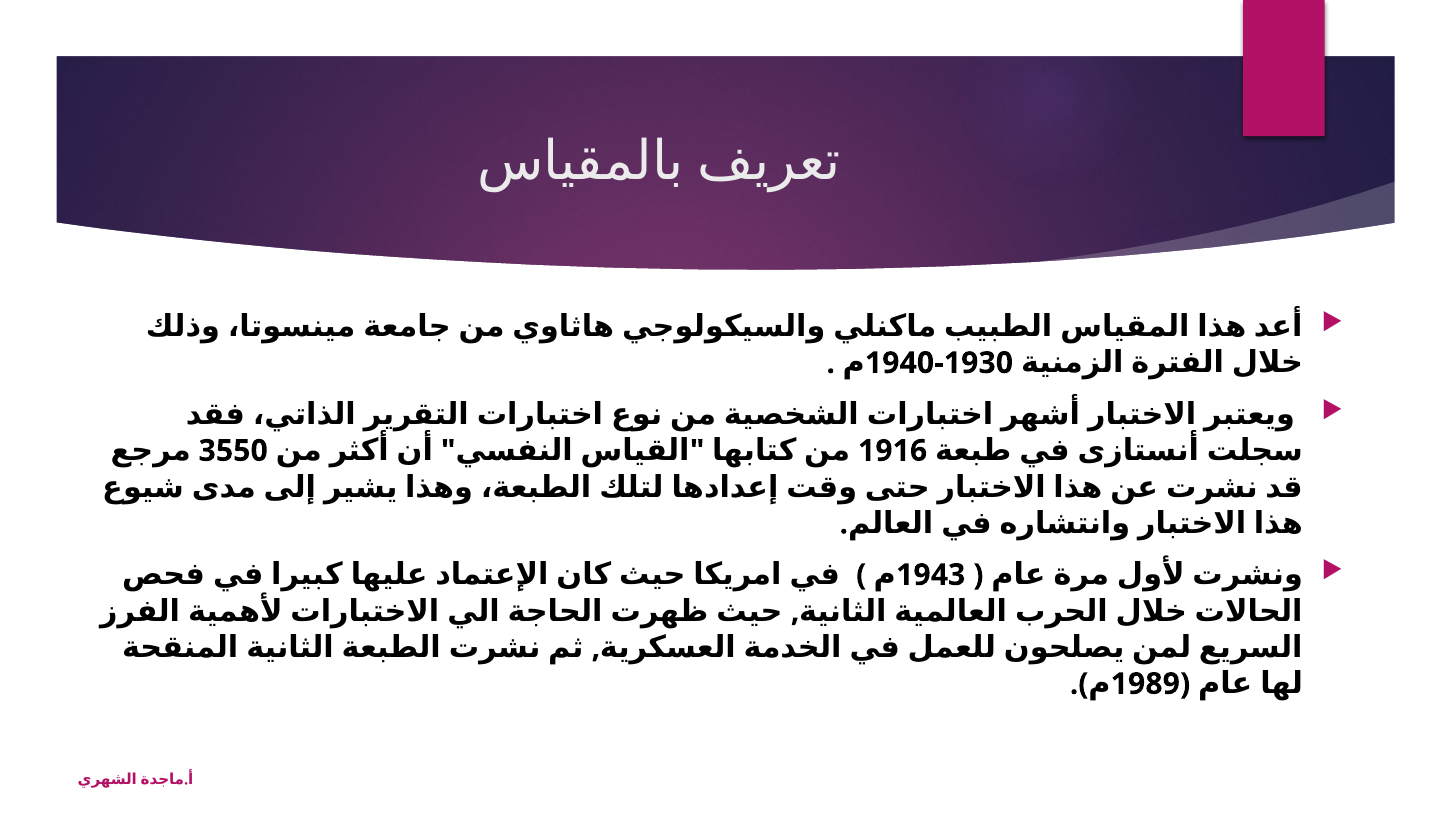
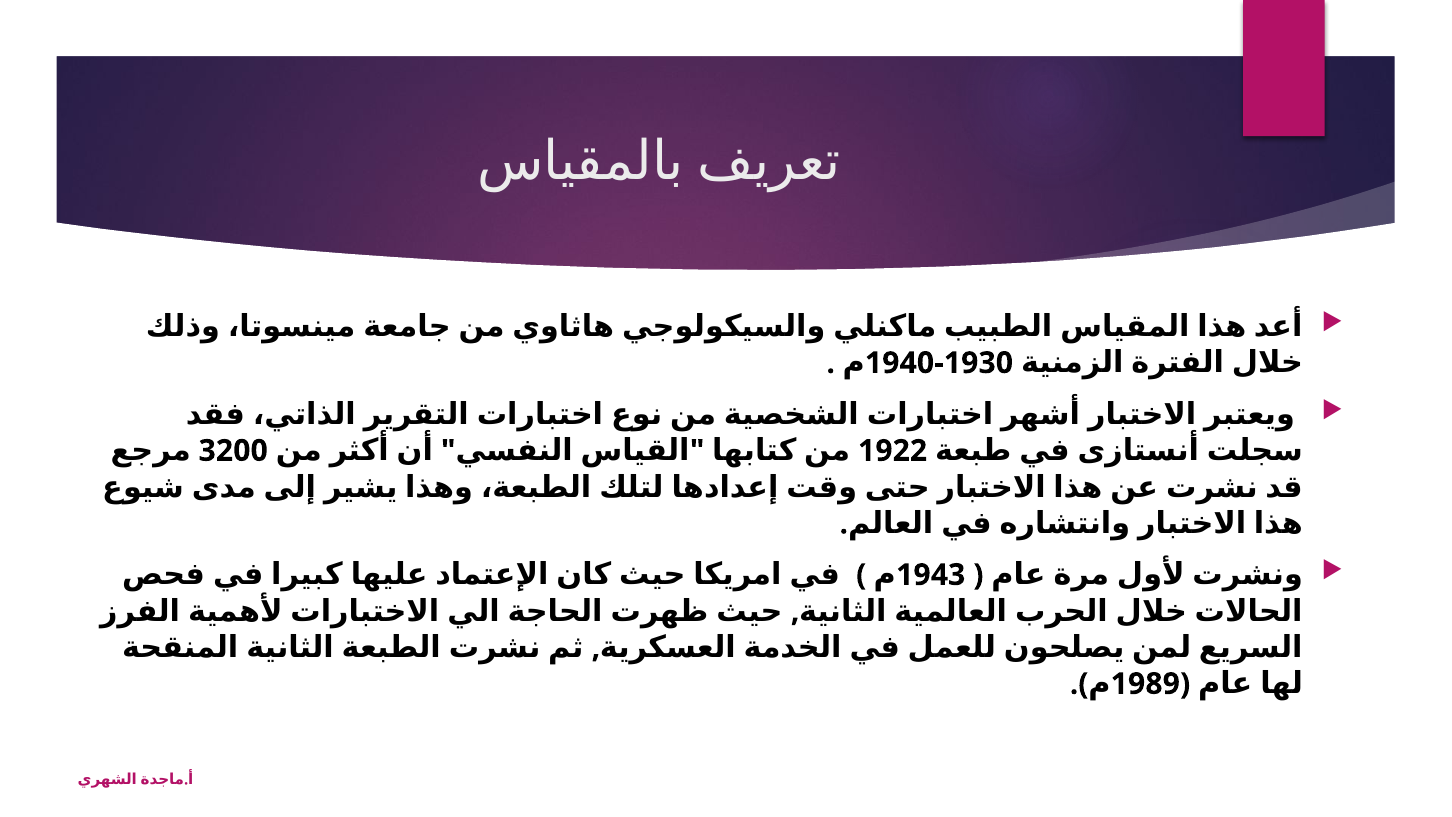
3550: 3550 -> 3200
1916: 1916 -> 1922
